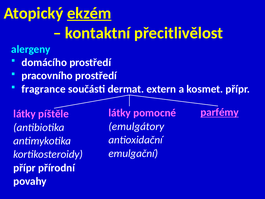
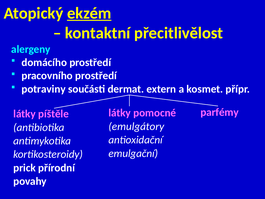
fragrance: fragrance -> potraviny
parfémy underline: present -> none
přípr at (25, 168): přípr -> prick
